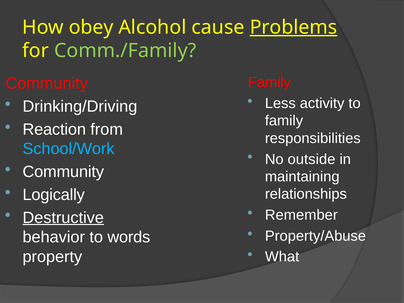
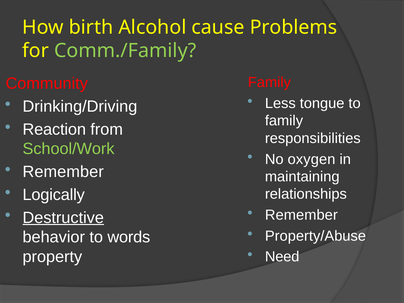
obey: obey -> birth
Problems underline: present -> none
activity: activity -> tongue
School/Work colour: light blue -> light green
outside: outside -> oxygen
Community at (63, 172): Community -> Remember
What: What -> Need
